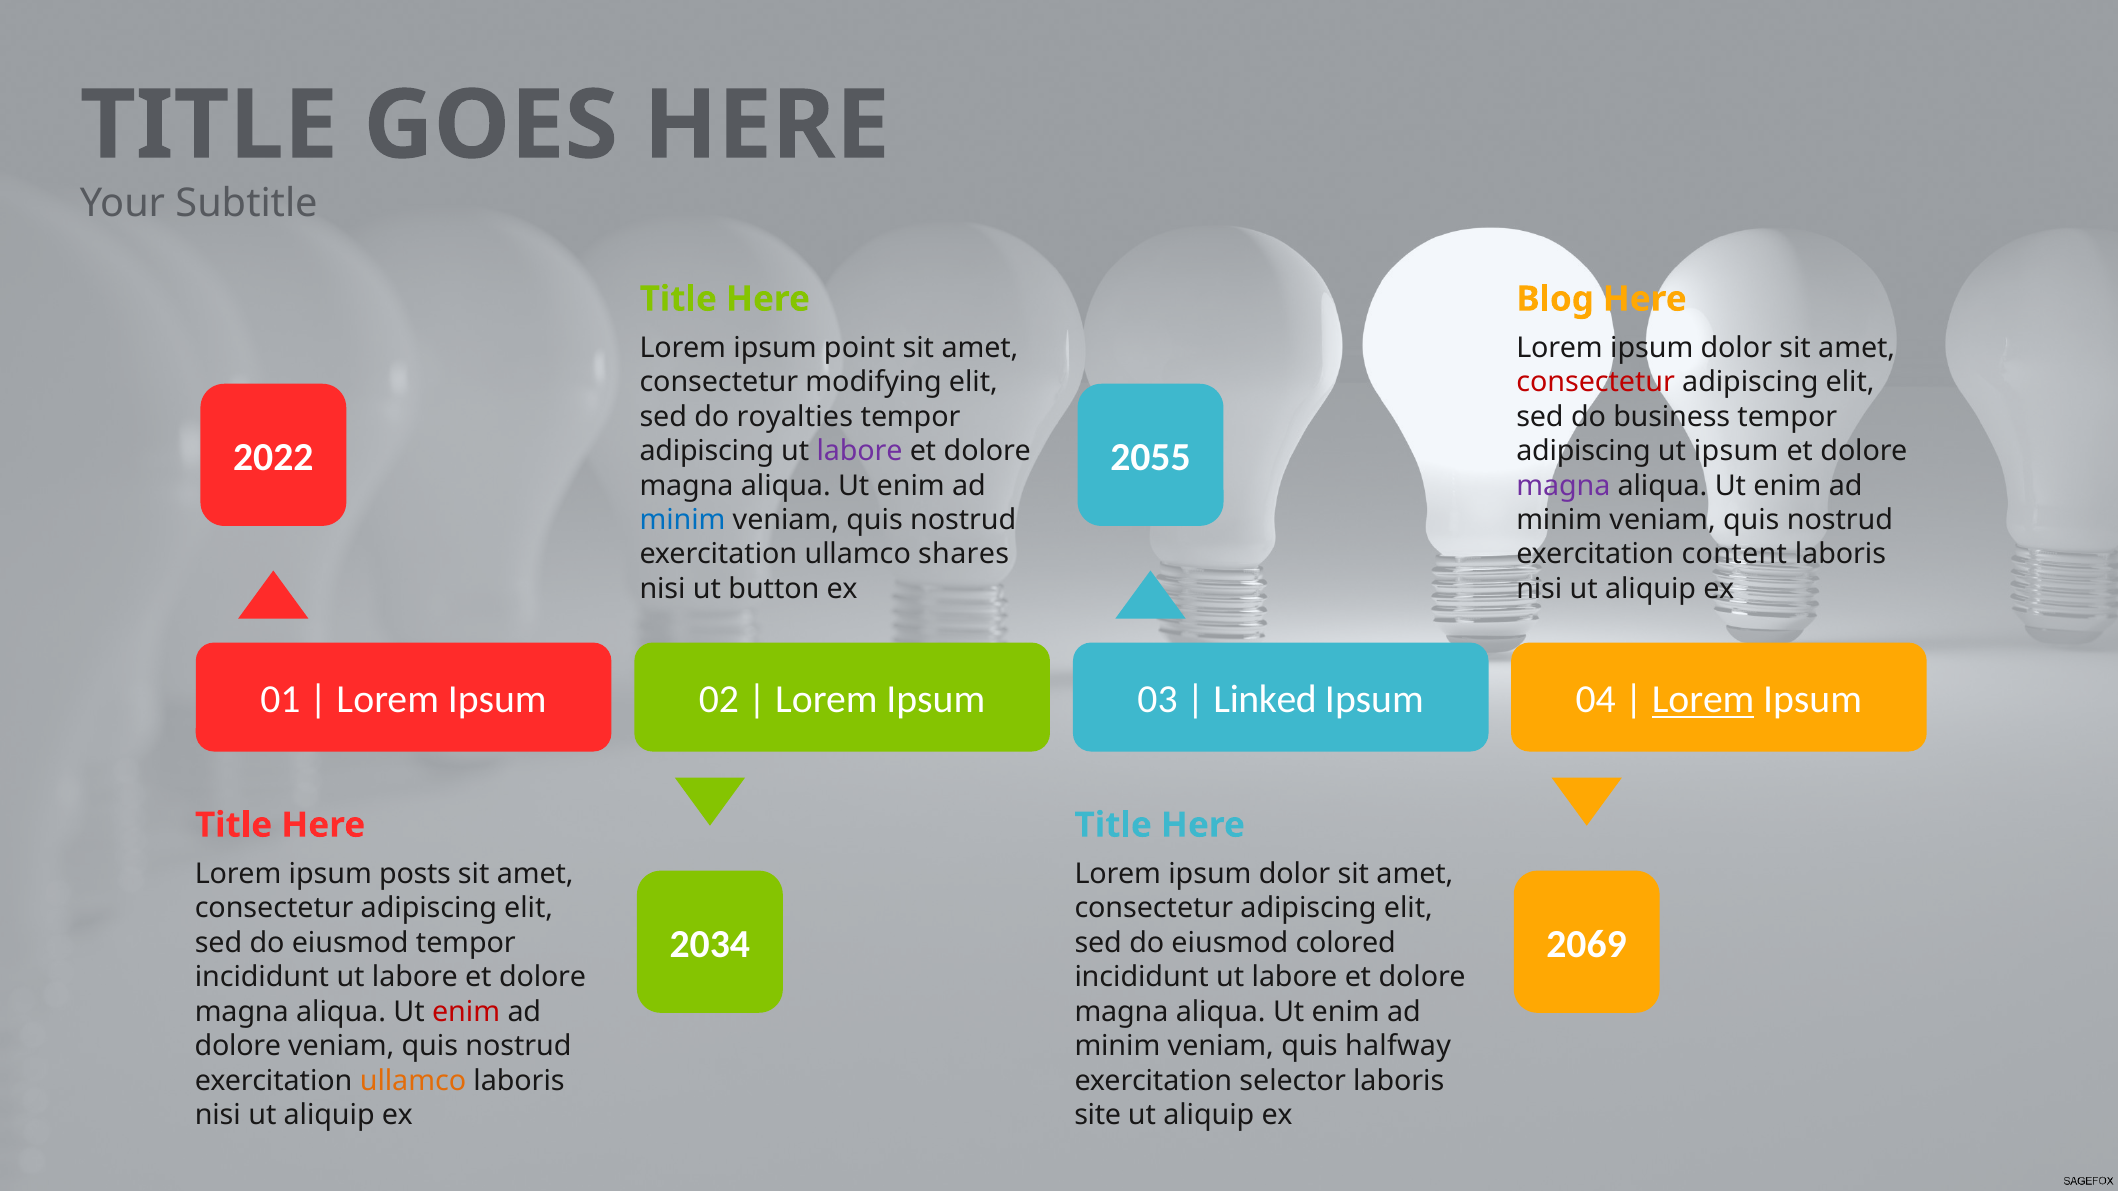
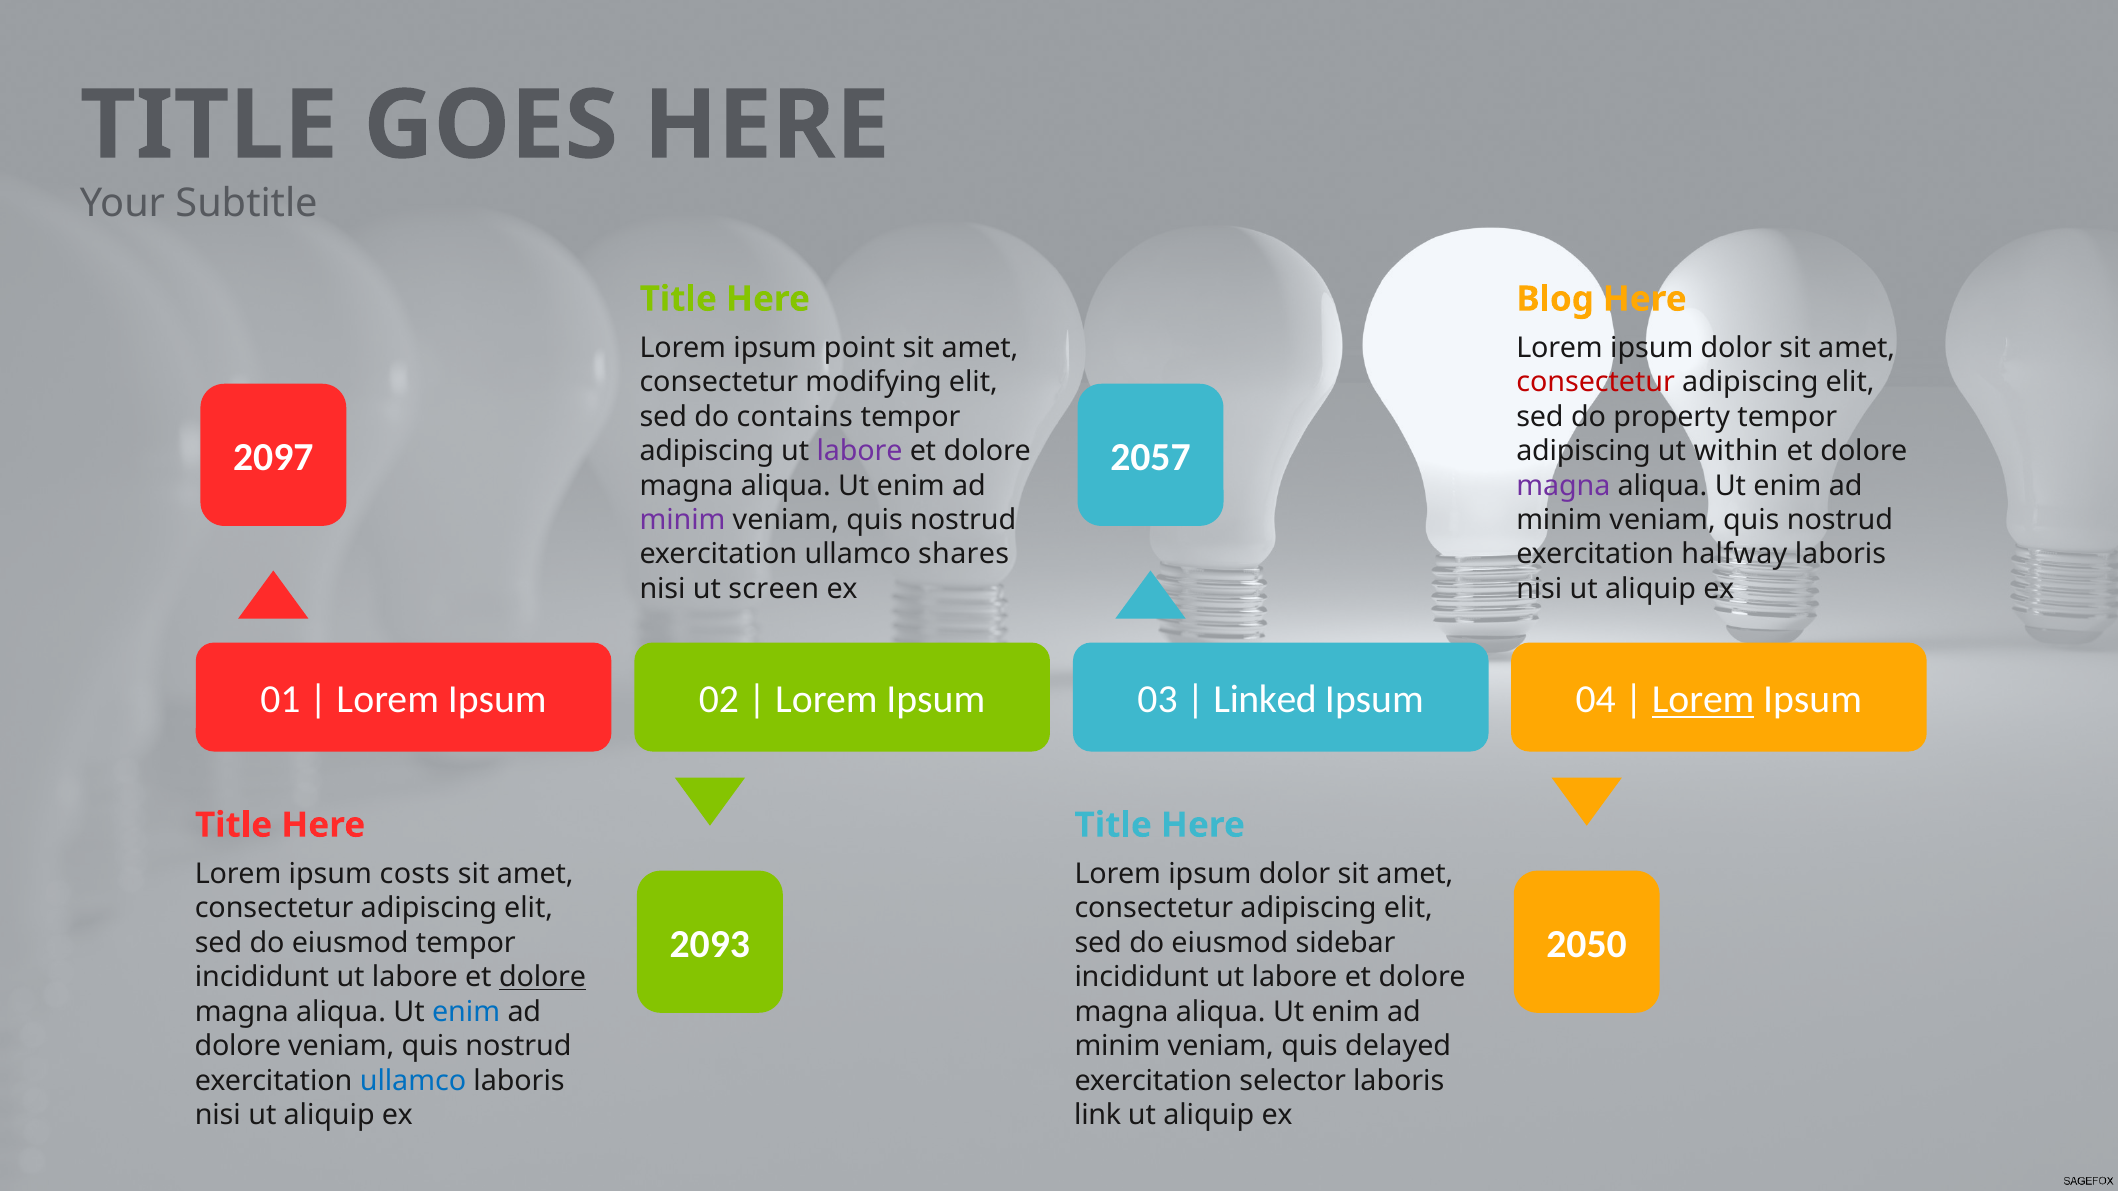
royalties: royalties -> contains
business: business -> property
2022: 2022 -> 2097
2055: 2055 -> 2057
ut ipsum: ipsum -> within
minim at (683, 520) colour: blue -> purple
content: content -> halfway
button: button -> screen
posts: posts -> costs
2034: 2034 -> 2093
2069: 2069 -> 2050
colored: colored -> sidebar
dolore at (543, 978) underline: none -> present
enim at (466, 1012) colour: red -> blue
halfway: halfway -> delayed
ullamco at (413, 1081) colour: orange -> blue
site: site -> link
